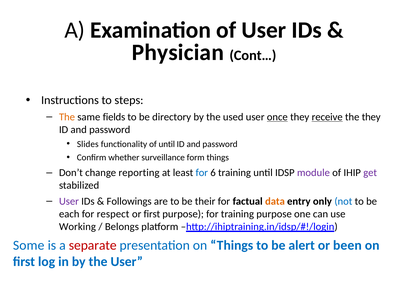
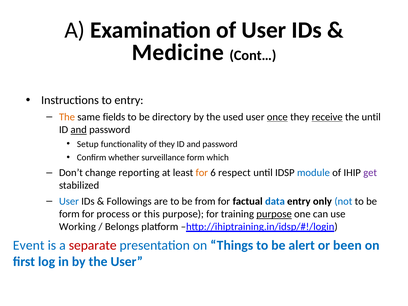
Physician: Physician -> Medicine
to steps: steps -> entry
the they: they -> until
and at (79, 130) underline: none -> present
Slides: Slides -> Setup
of until: until -> they
form things: things -> which
for at (202, 173) colour: blue -> orange
6 training: training -> respect
module colour: purple -> blue
User at (69, 201) colour: purple -> blue
their: their -> from
data colour: orange -> blue
each at (69, 214): each -> form
respect: respect -> process
or first: first -> this
purpose at (274, 214) underline: none -> present
Some: Some -> Event
